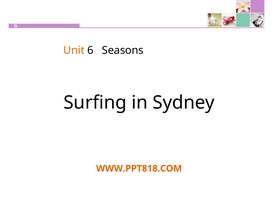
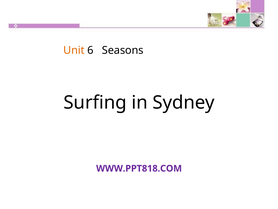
WWW.PPT818.COM colour: orange -> purple
